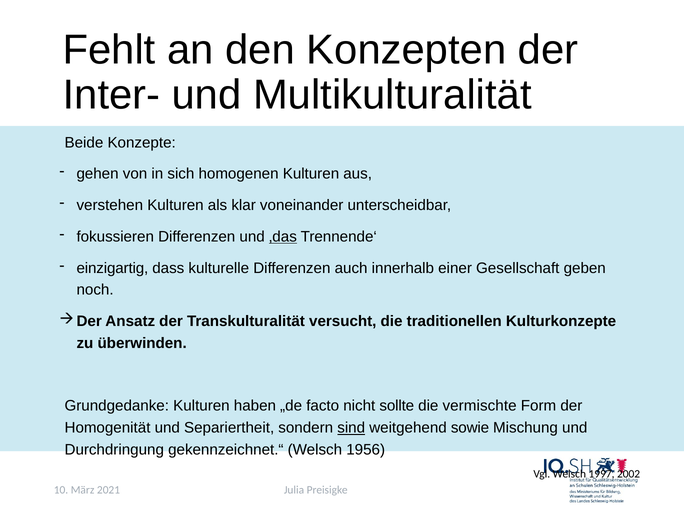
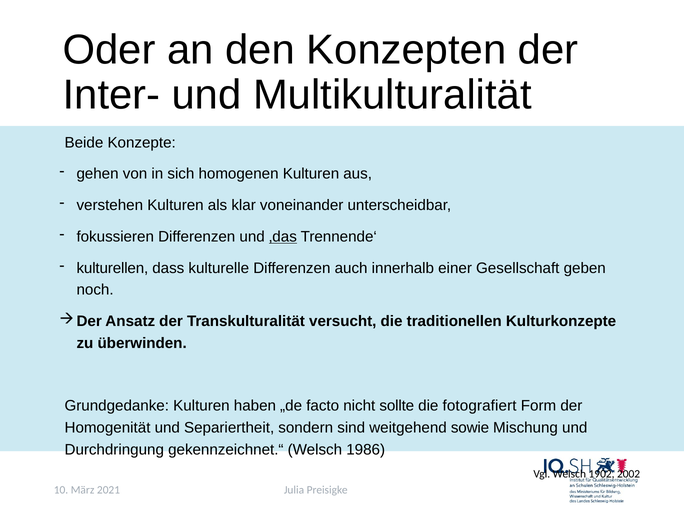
Fehlt: Fehlt -> Oder
einzigartig: einzigartig -> kulturellen
vermischte: vermischte -> fotografiert
sind underline: present -> none
1956: 1956 -> 1986
1997: 1997 -> 1902
